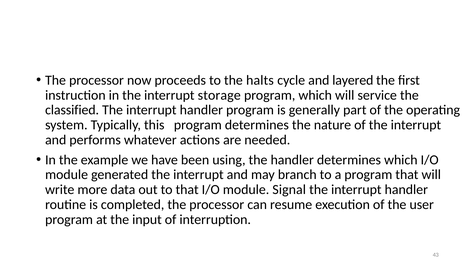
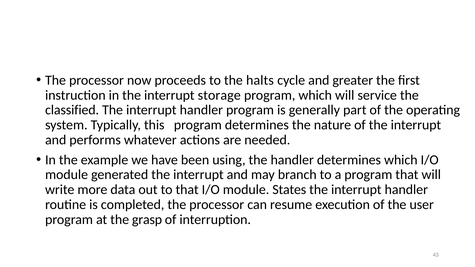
layered: layered -> greater
Signal: Signal -> States
input: input -> grasp
